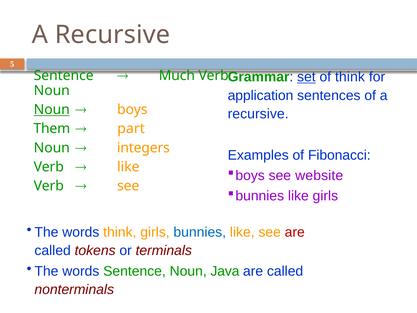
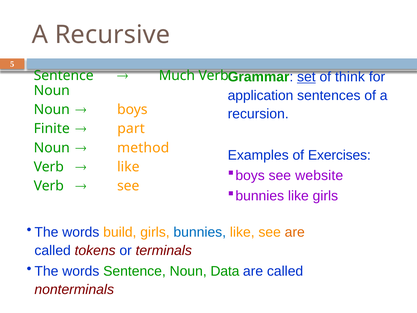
Noun at (52, 110) underline: present -> none
recursive at (258, 114): recursive -> recursion
Them: Them -> Finite
integers: integers -> method
Fibonacci: Fibonacci -> Exercises
words think: think -> build
are at (295, 232) colour: red -> orange
Java: Java -> Data
